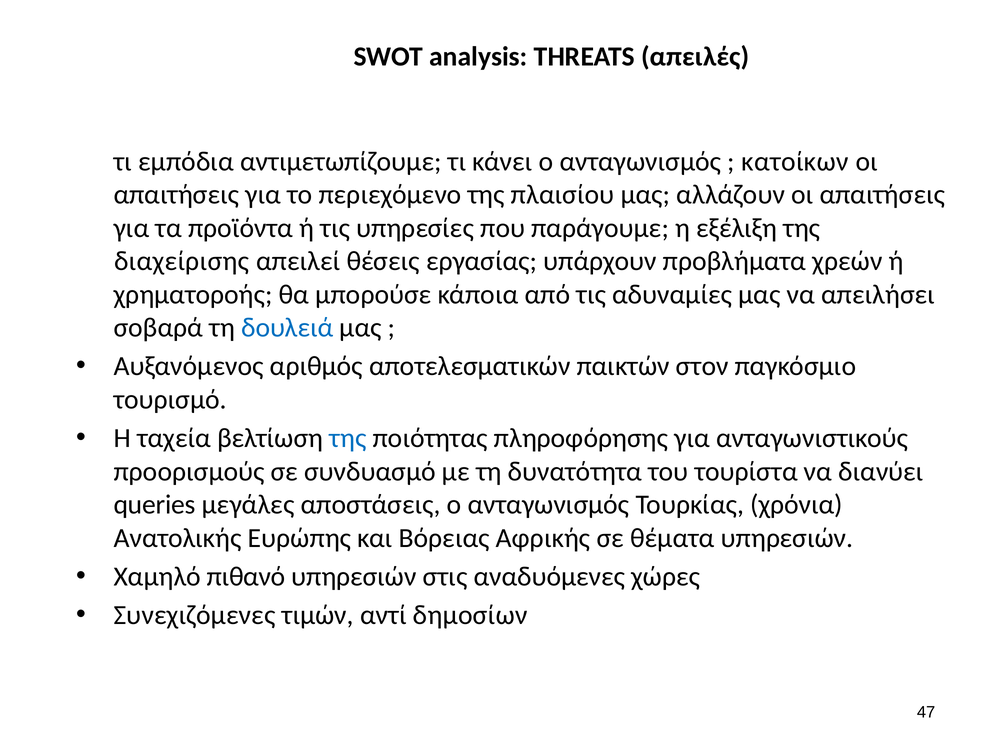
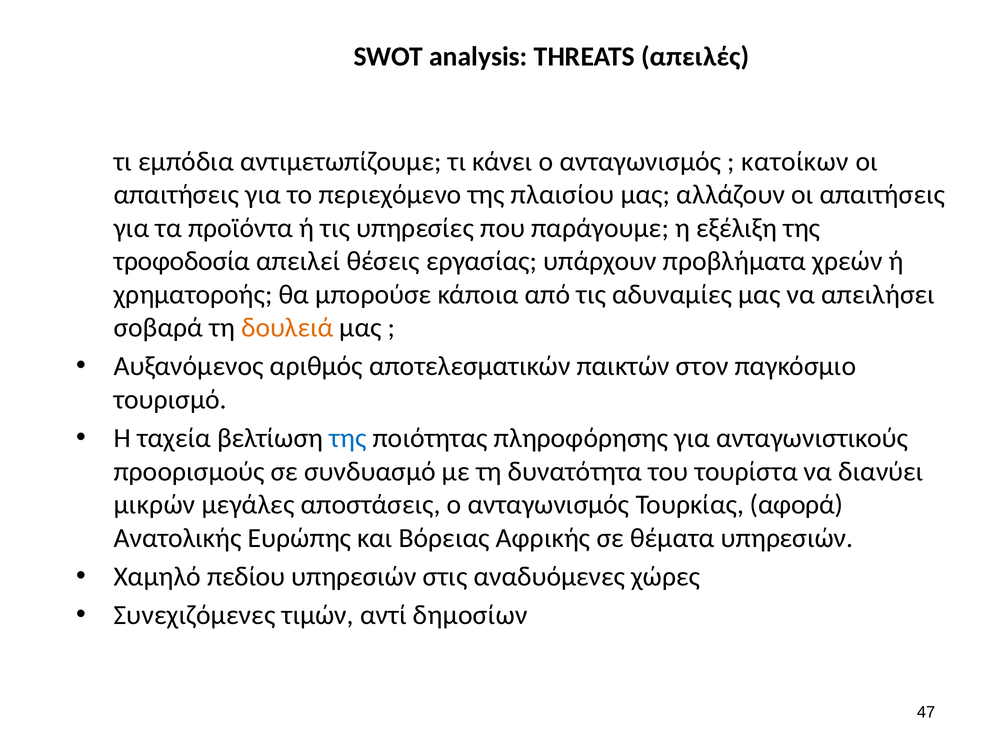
διαχείρισης: διαχείρισης -> τροφοδοσία
δουλειά colour: blue -> orange
queries: queries -> μικρών
χρόνια: χρόνια -> αφορά
πιθανό: πιθανό -> πεδίου
